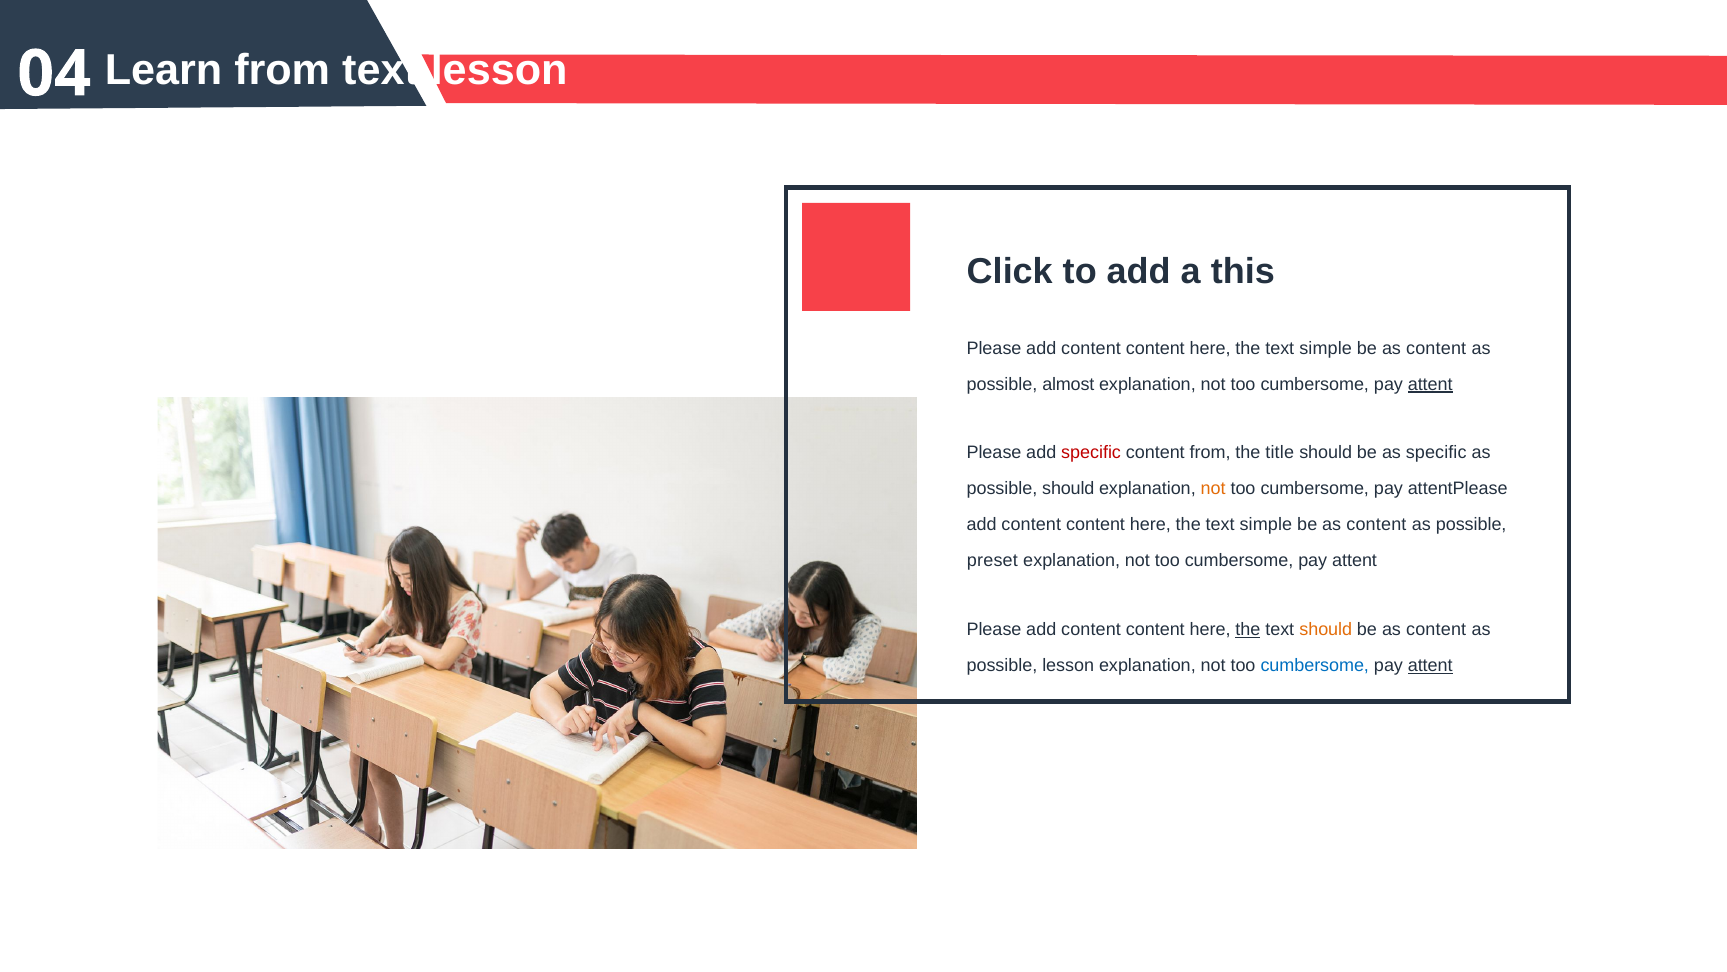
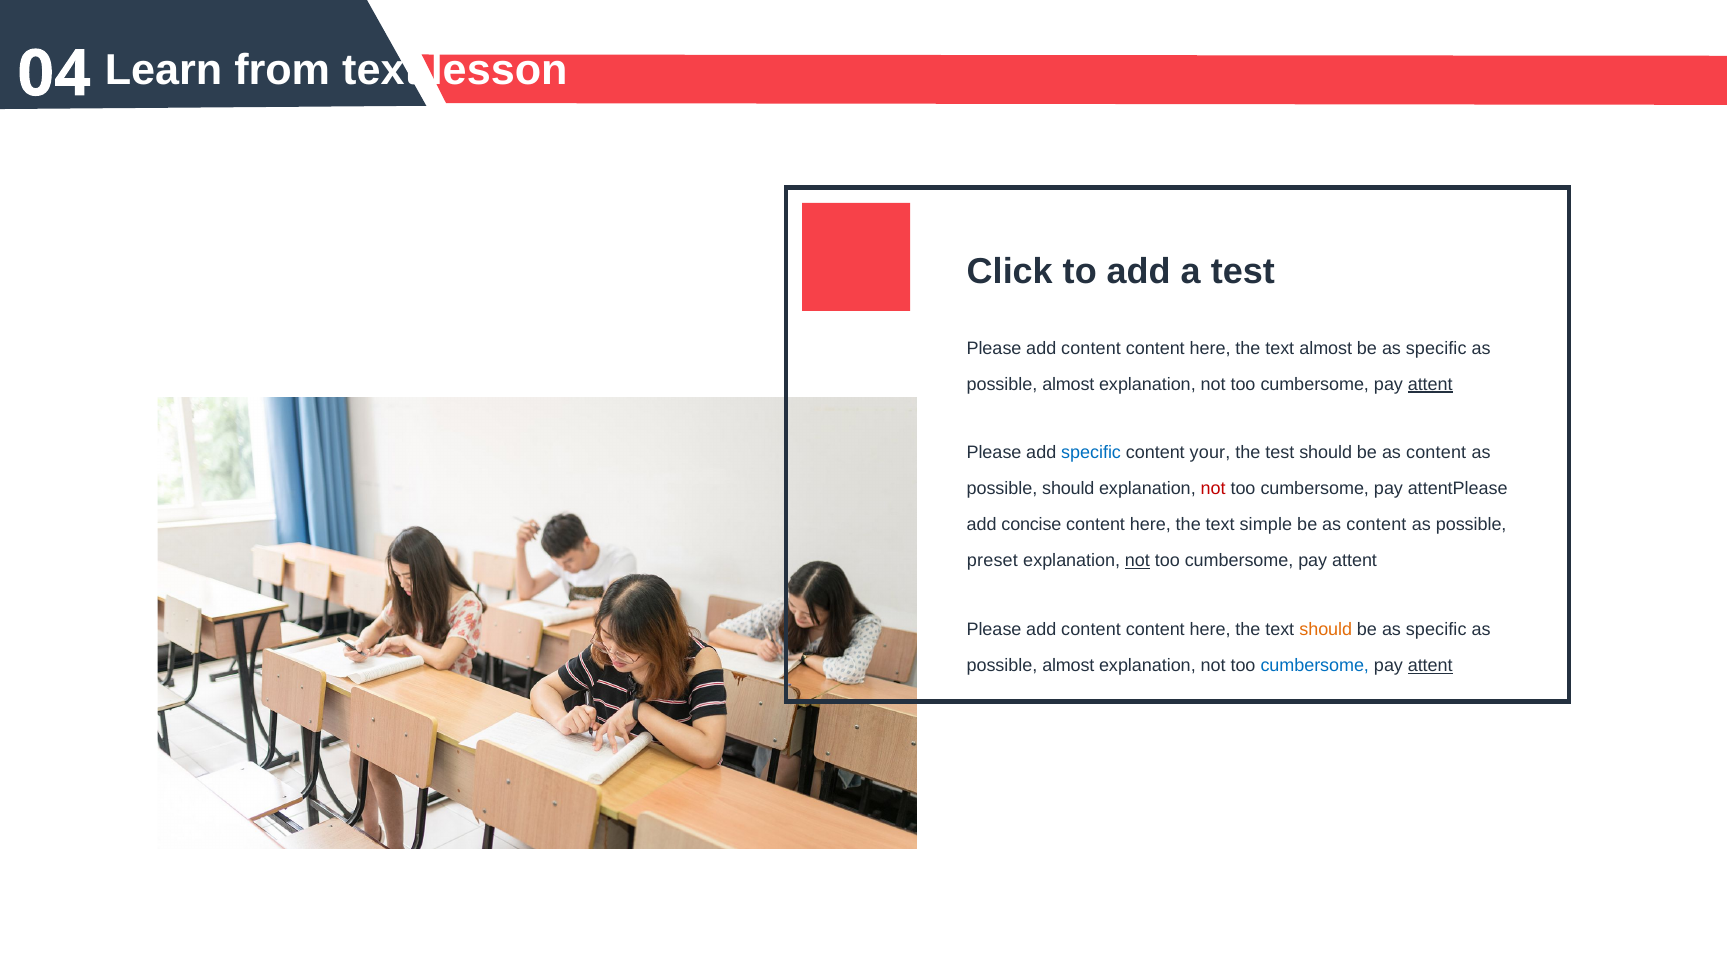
a this: this -> test
simple at (1326, 348): simple -> almost
content at (1436, 348): content -> specific
specific at (1091, 452) colour: red -> blue
content from: from -> your
the title: title -> test
should be as specific: specific -> content
not at (1213, 488) colour: orange -> red
content at (1031, 524): content -> concise
not at (1137, 560) underline: none -> present
the at (1248, 629) underline: present -> none
content at (1436, 629): content -> specific
lesson at (1068, 665): lesson -> almost
